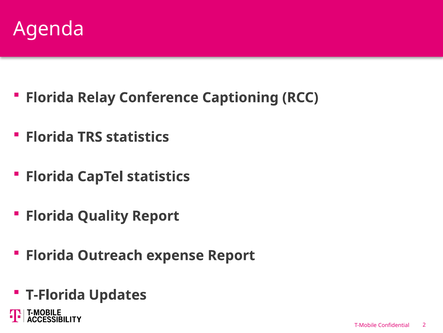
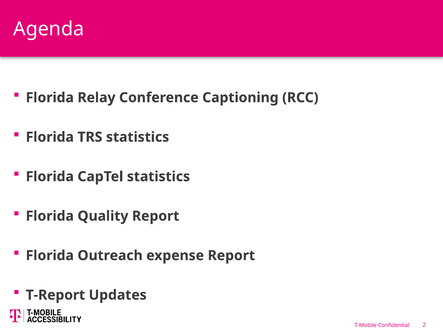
T-Florida: T-Florida -> T-Report
